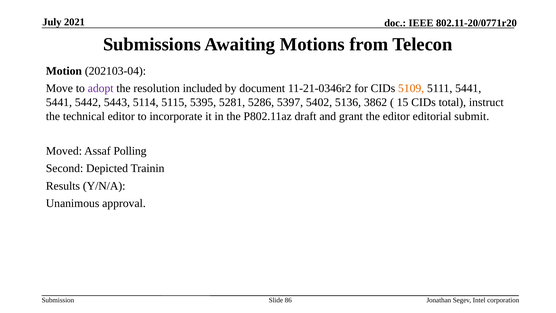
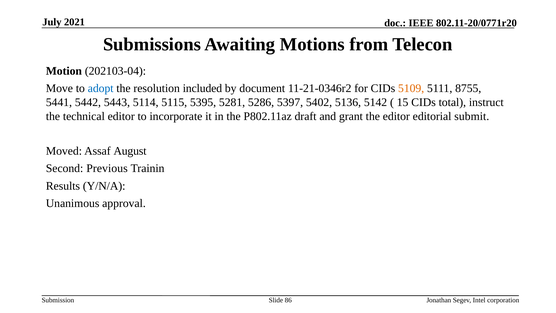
adopt colour: purple -> blue
5111 5441: 5441 -> 8755
3862: 3862 -> 5142
Polling: Polling -> August
Depicted: Depicted -> Previous
